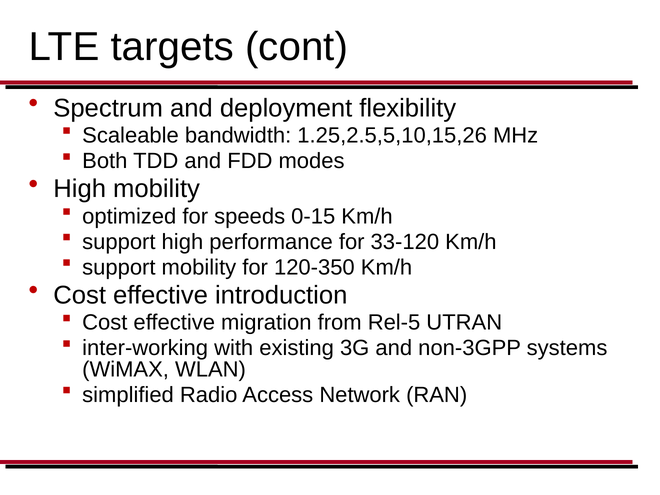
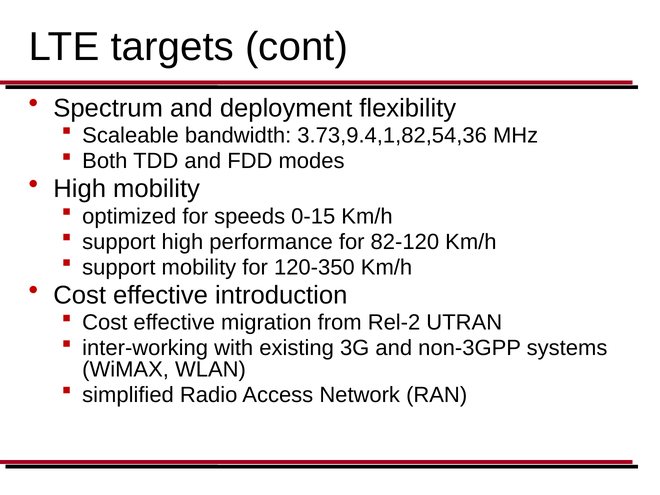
1.25,2.5,5,10,15,26: 1.25,2.5,5,10,15,26 -> 3.73,9.4,1,82,54,36
33-120: 33-120 -> 82-120
Rel-5: Rel-5 -> Rel-2
